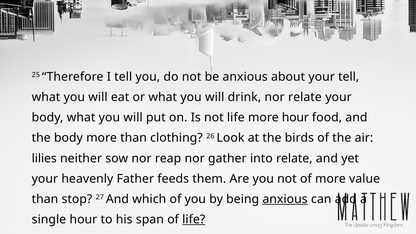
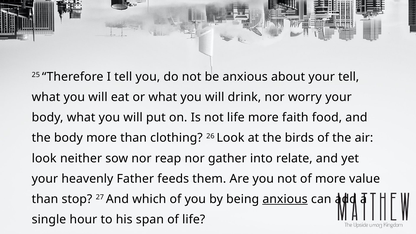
nor relate: relate -> worry
more hour: hour -> faith
lilies at (44, 158): lilies -> look
life at (194, 220) underline: present -> none
